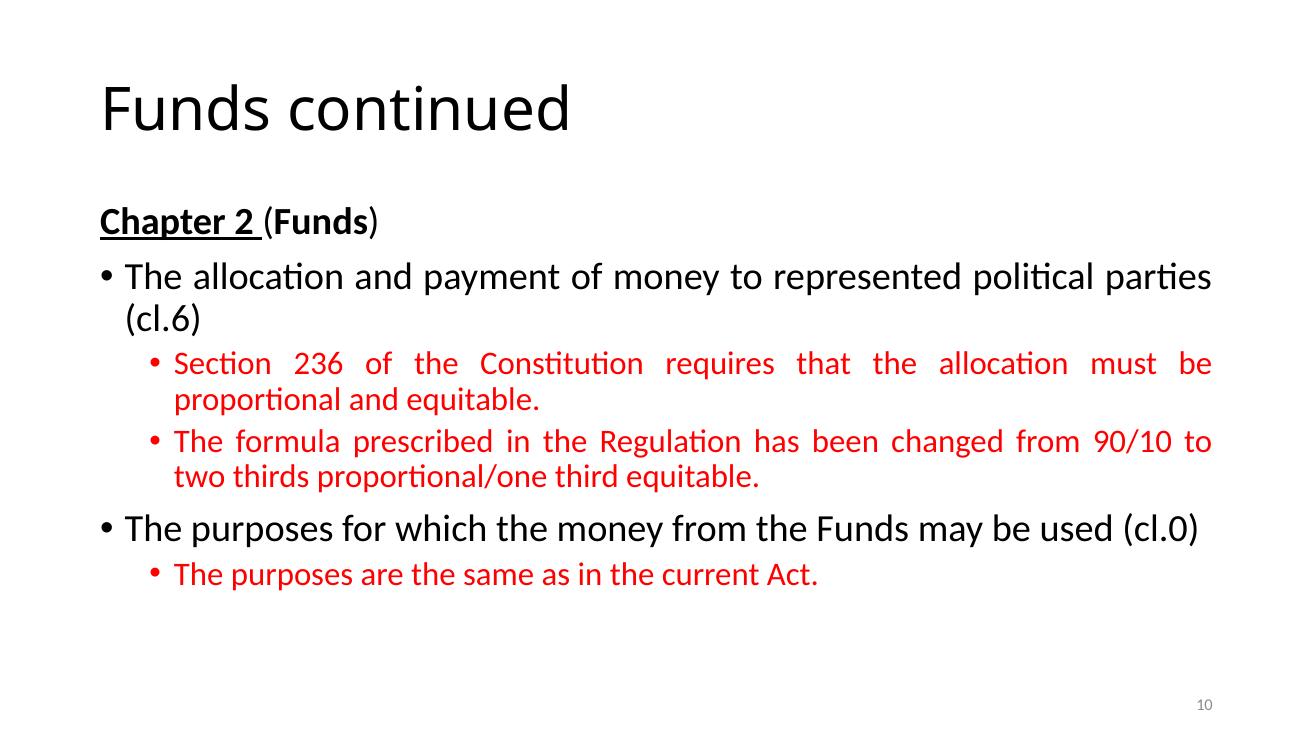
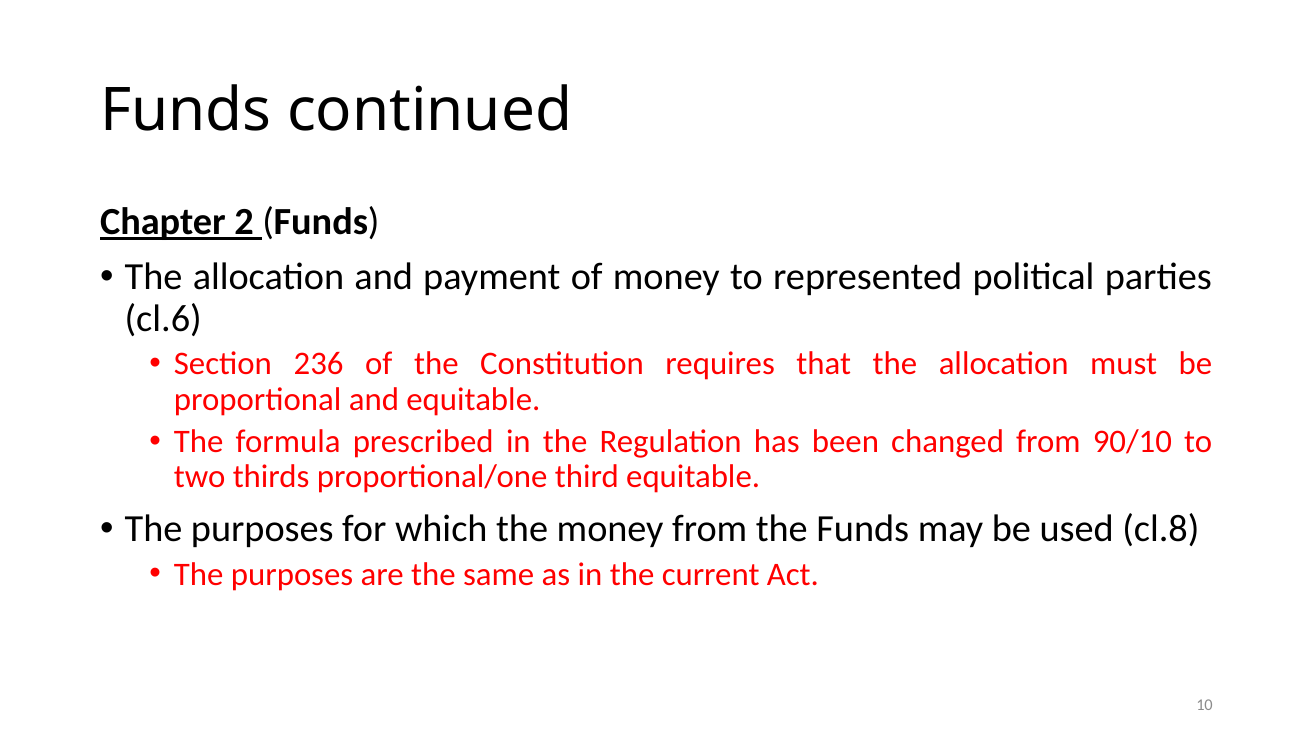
cl.0: cl.0 -> cl.8
